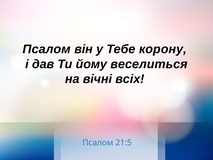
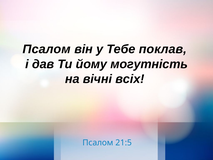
корону: корону -> поклав
веселиться: веселиться -> могутність
